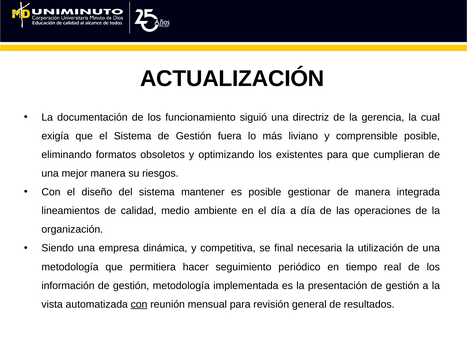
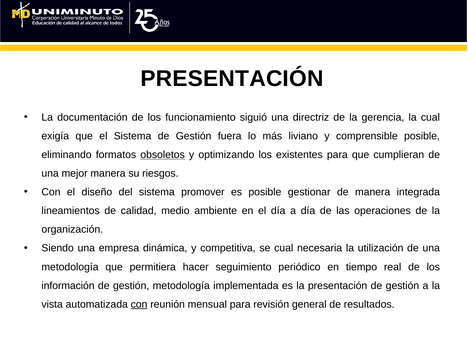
ACTUALIZACIÓN at (232, 79): ACTUALIZACIÓN -> PRESENTACIÓN
obsoletos underline: none -> present
mantener: mantener -> promover
se final: final -> cual
